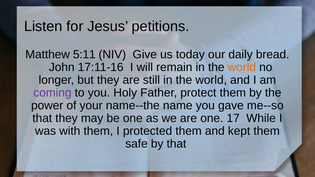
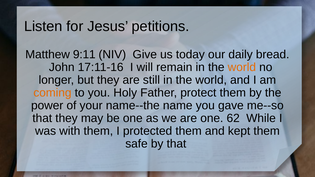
5:11: 5:11 -> 9:11
coming colour: purple -> orange
17: 17 -> 62
